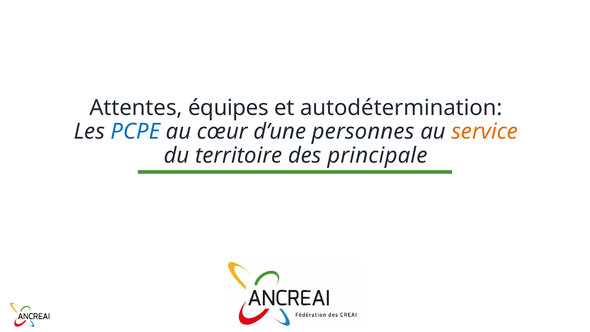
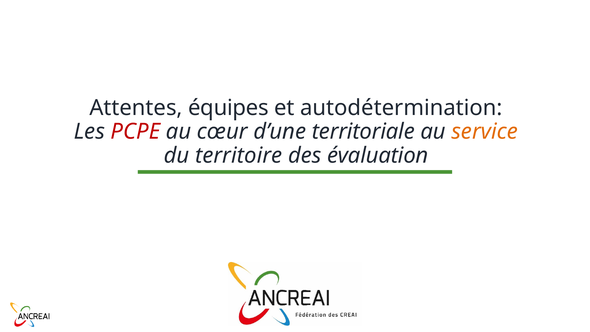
PCPE colour: blue -> red
personnes: personnes -> territoriale
principale: principale -> évaluation
